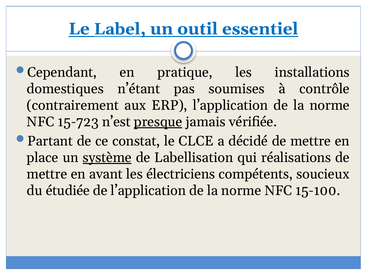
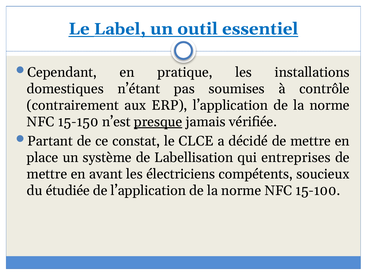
15-723: 15-723 -> 15-150
système underline: present -> none
réalisations: réalisations -> entreprises
